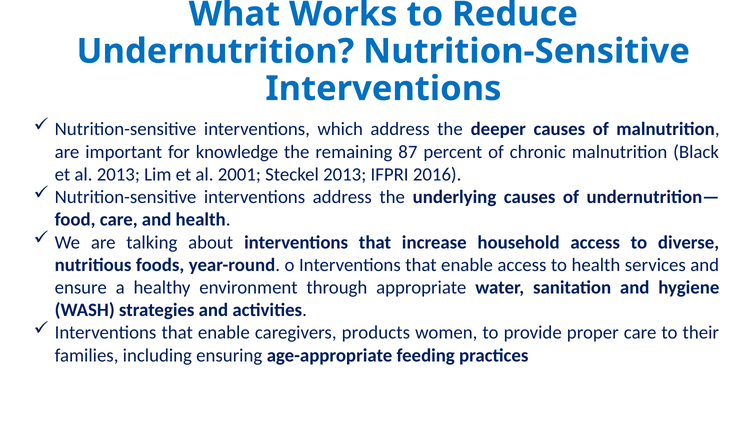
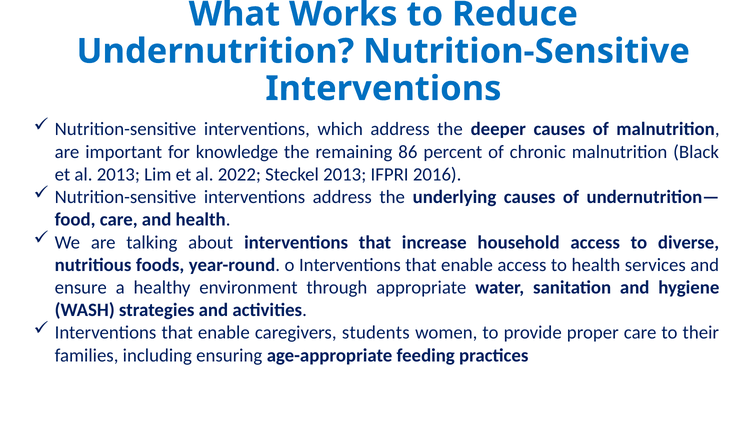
87: 87 -> 86
2001: 2001 -> 2022
products: products -> students
